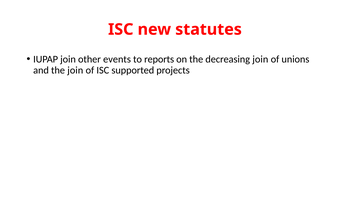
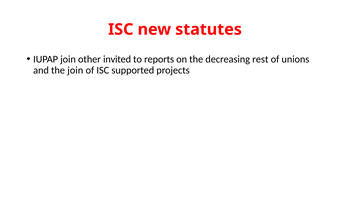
events: events -> invited
decreasing join: join -> rest
